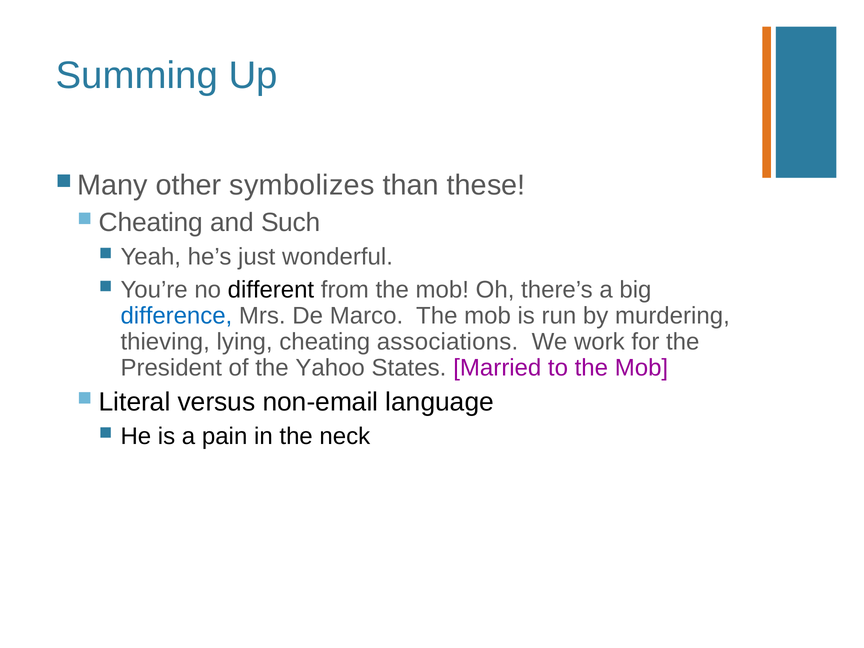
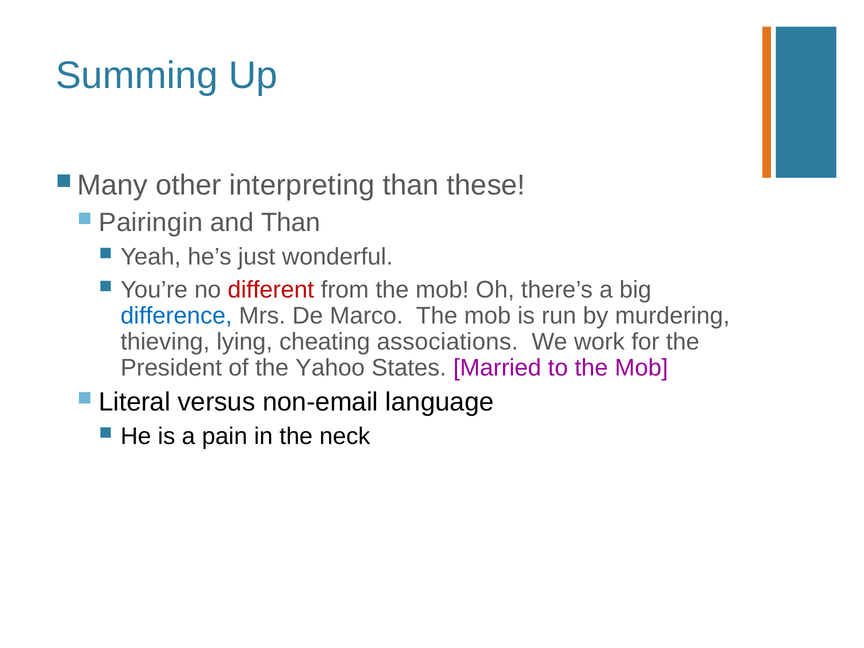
symbolizes: symbolizes -> interpreting
Cheating at (151, 222): Cheating -> Pairingin
and Such: Such -> Than
different colour: black -> red
